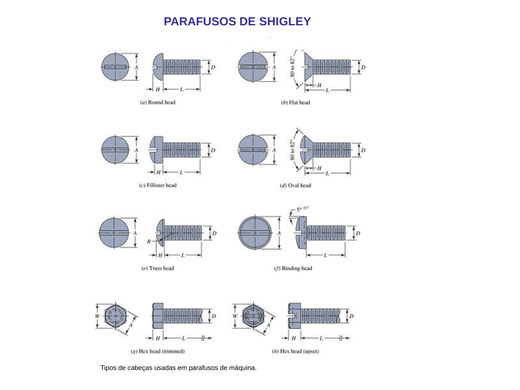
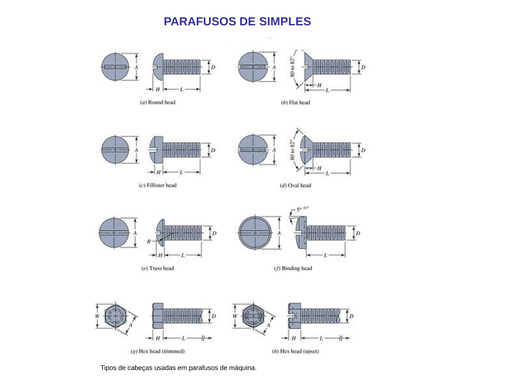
SHIGLEY: SHIGLEY -> SIMPLES
